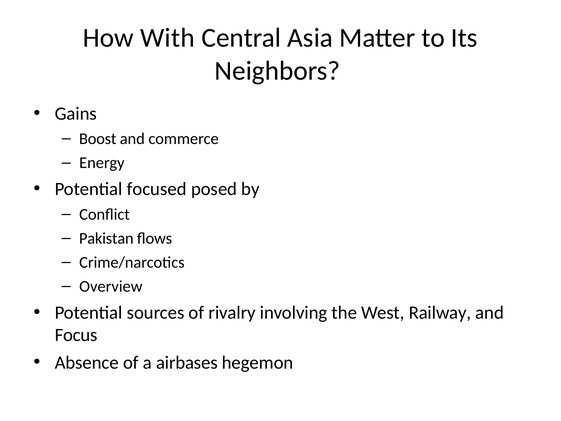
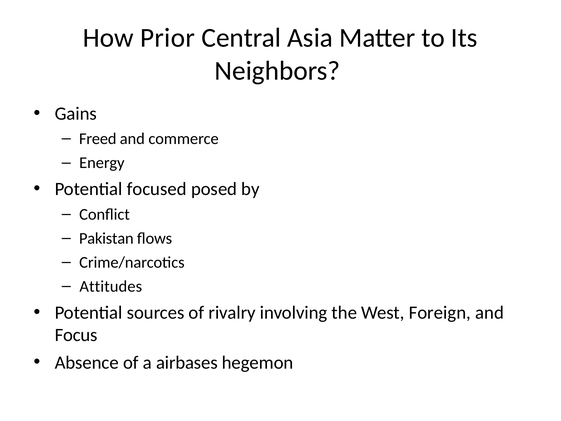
With: With -> Prior
Boost: Boost -> Freed
Overview: Overview -> Attitudes
Railway: Railway -> Foreign
